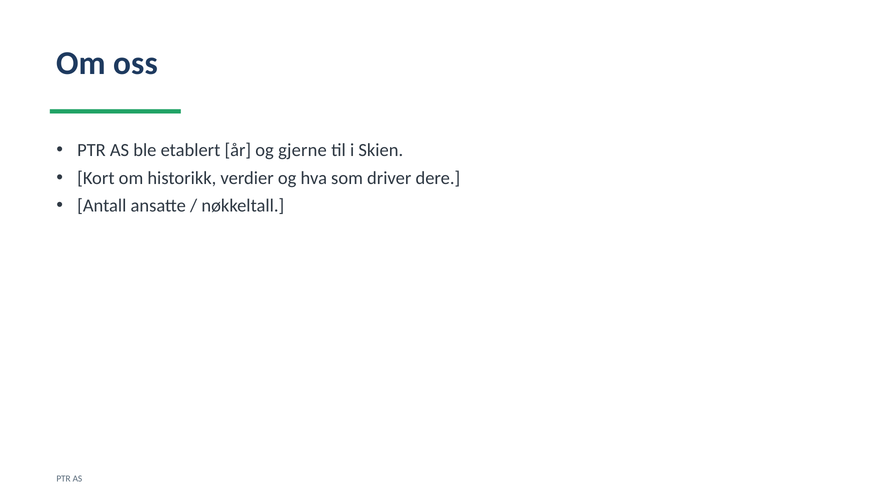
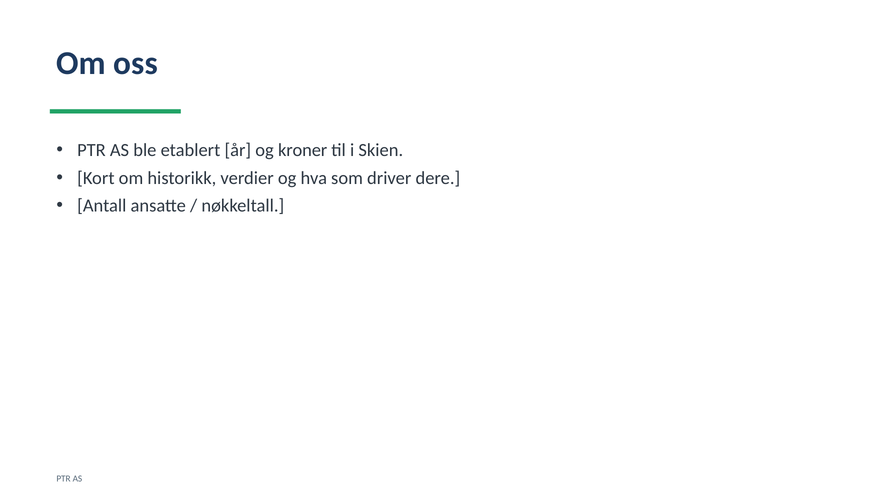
gjerne: gjerne -> kroner
